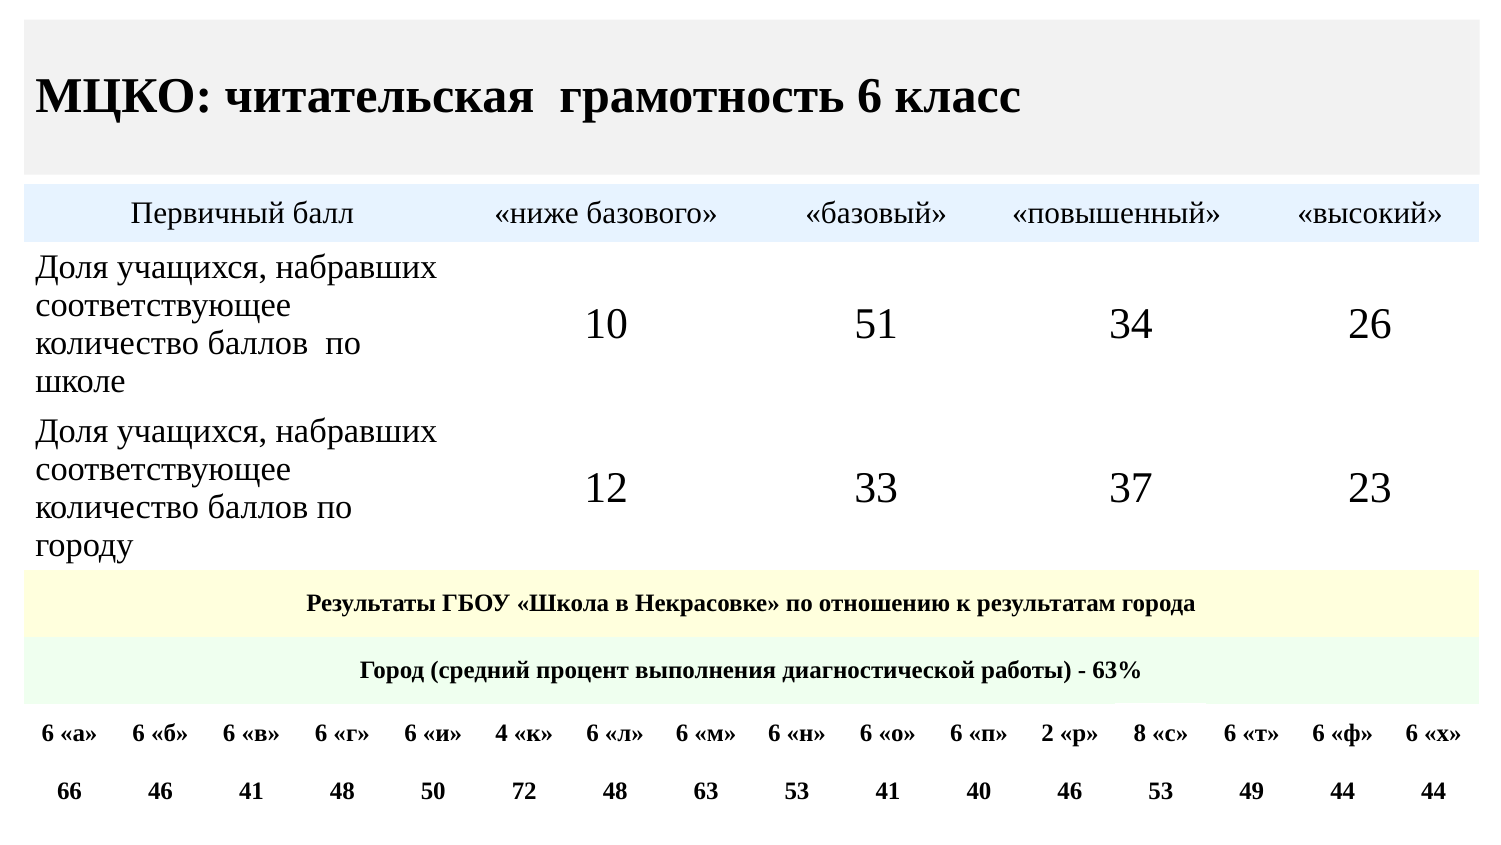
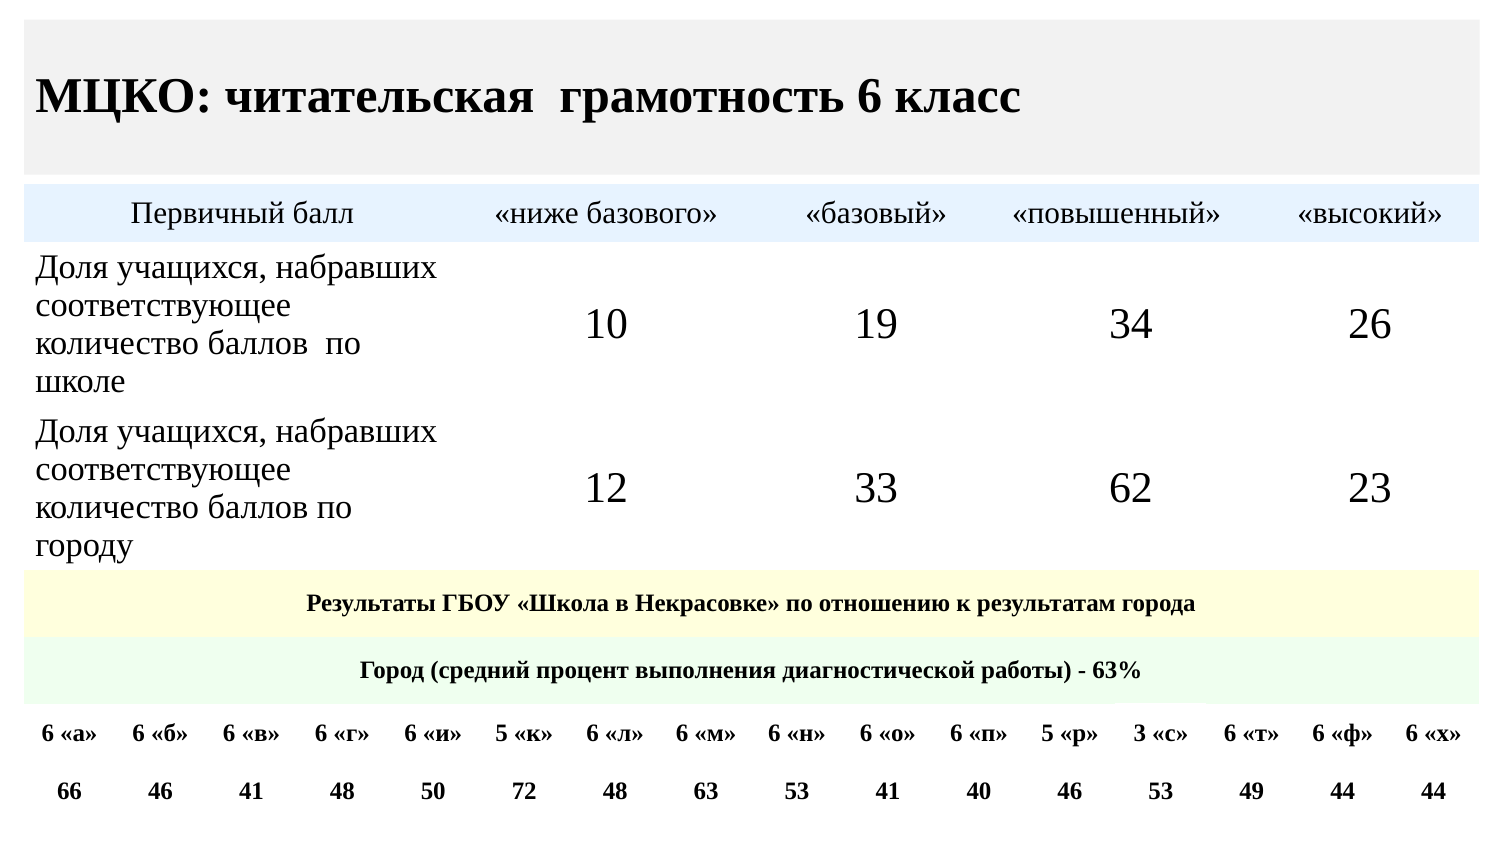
51: 51 -> 19
37: 37 -> 62
и 4: 4 -> 5
п 2: 2 -> 5
8: 8 -> 3
